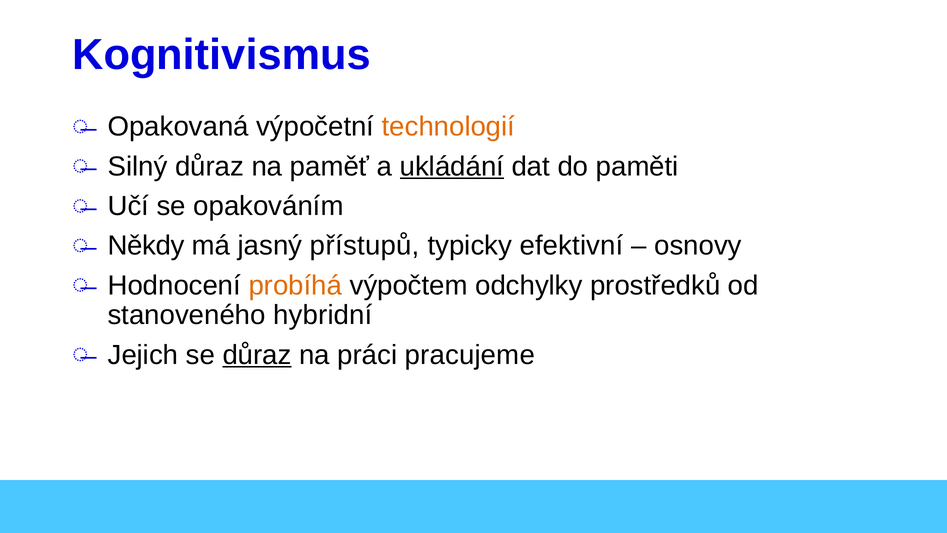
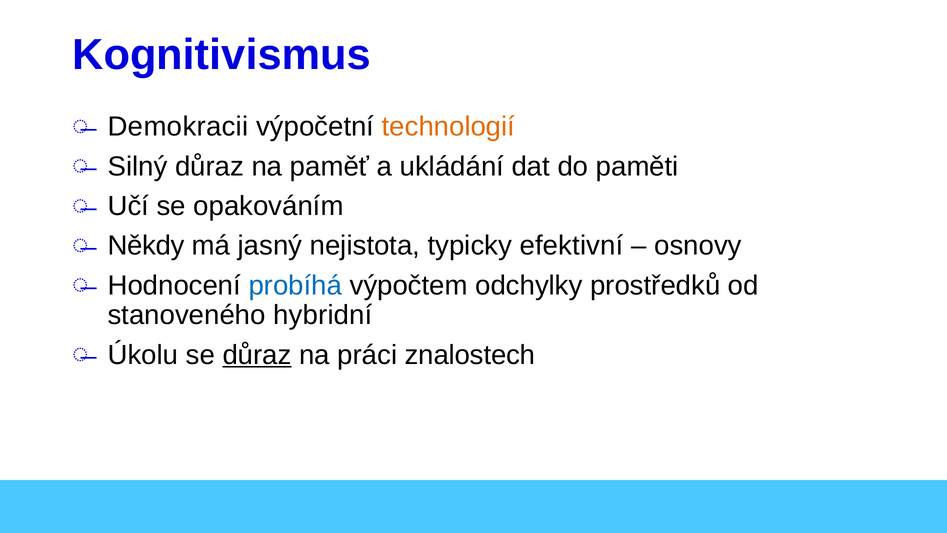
Opakovaná: Opakovaná -> Demokracii
ukládání underline: present -> none
přístupů: přístupů -> nejistota
probíhá colour: orange -> blue
Jejich: Jejich -> Úkolu
pracujeme: pracujeme -> znalostech
